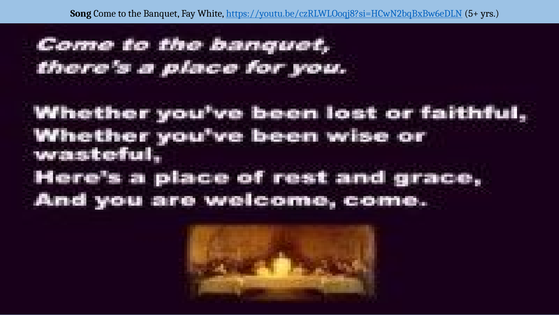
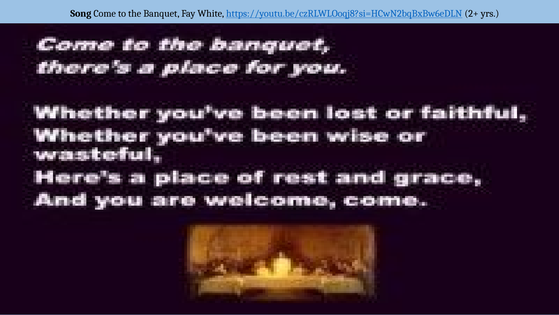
5+: 5+ -> 2+
